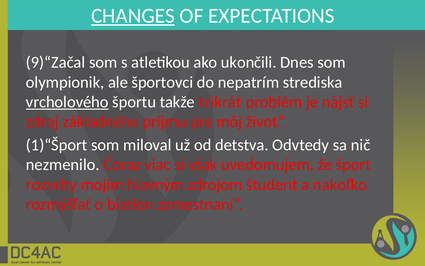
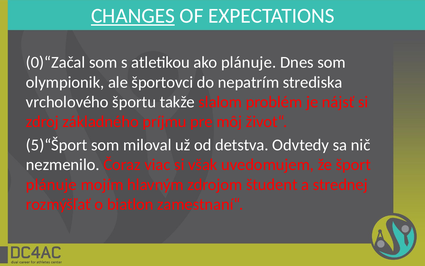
9)“Začal: 9)“Začal -> 0)“Začal
ako ukončili: ukončili -> plánuje
vrcholového underline: present -> none
trikrát: trikrát -> slalom
1)“Šport: 1)“Šport -> 5)“Šport
rozvrhy at (51, 184): rozvrhy -> plánuje
nakoľko: nakoľko -> strednej
